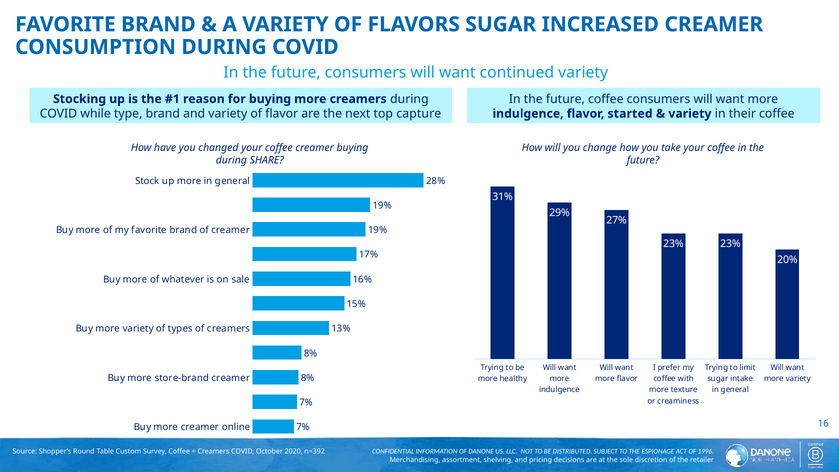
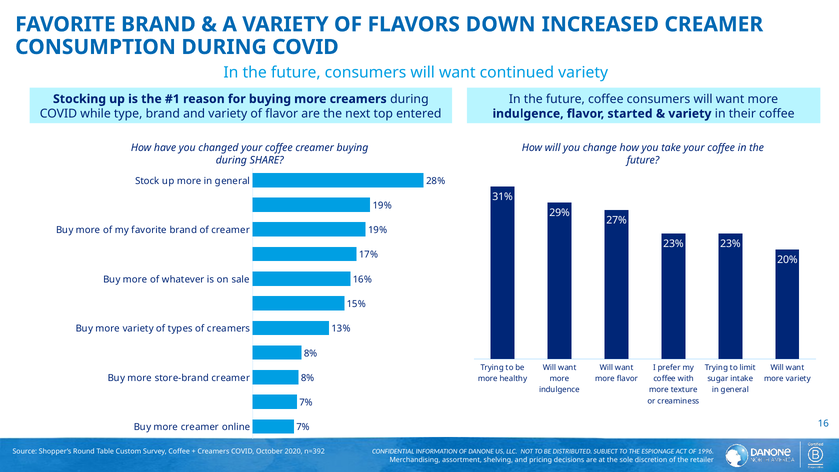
FLAVORS SUGAR: SUGAR -> DOWN
capture: capture -> entered
